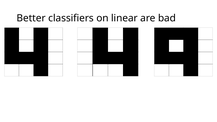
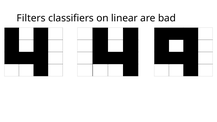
Better: Better -> Filters
